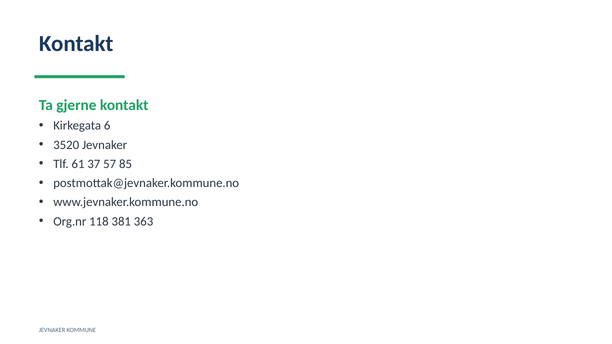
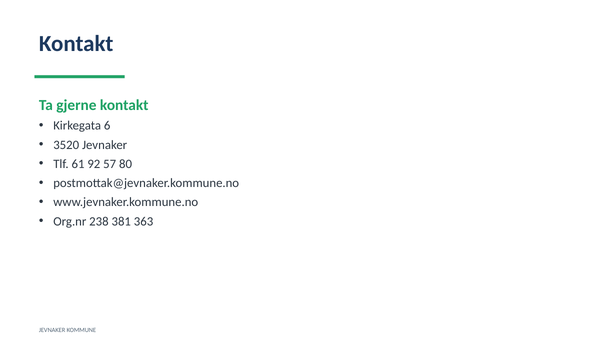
37: 37 -> 92
85: 85 -> 80
118: 118 -> 238
